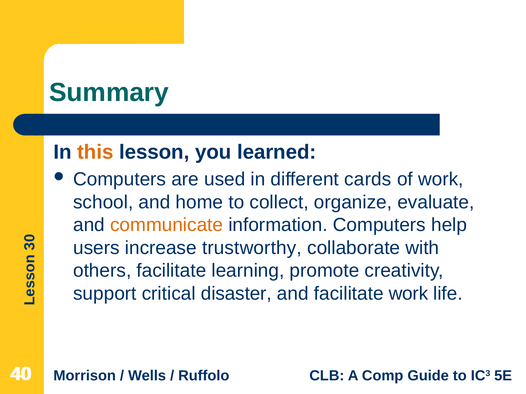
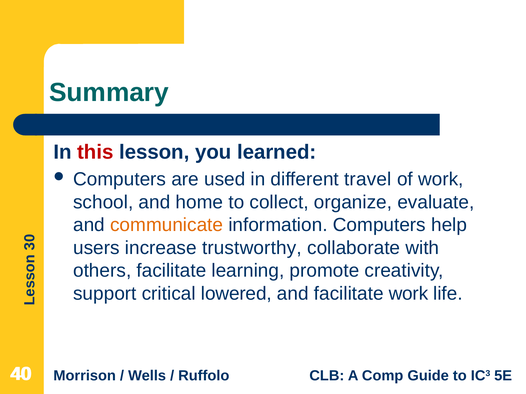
this colour: orange -> red
cards: cards -> travel
disaster: disaster -> lowered
